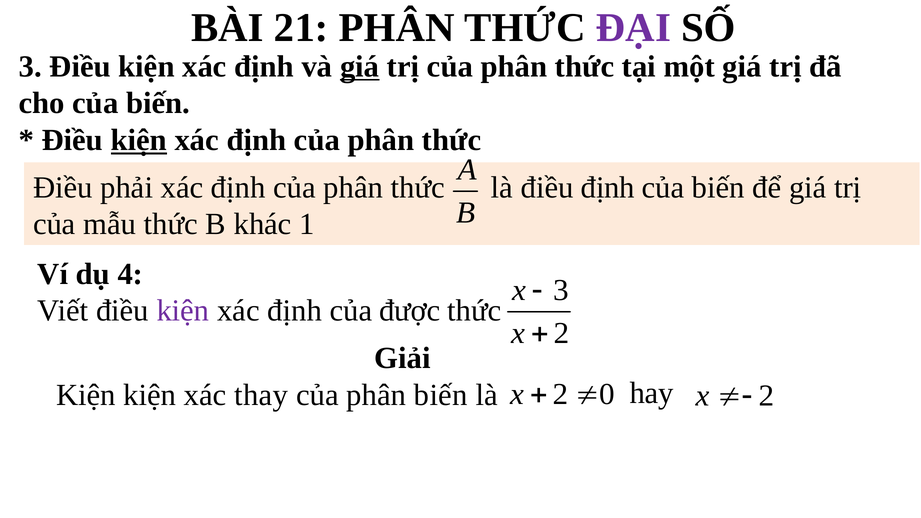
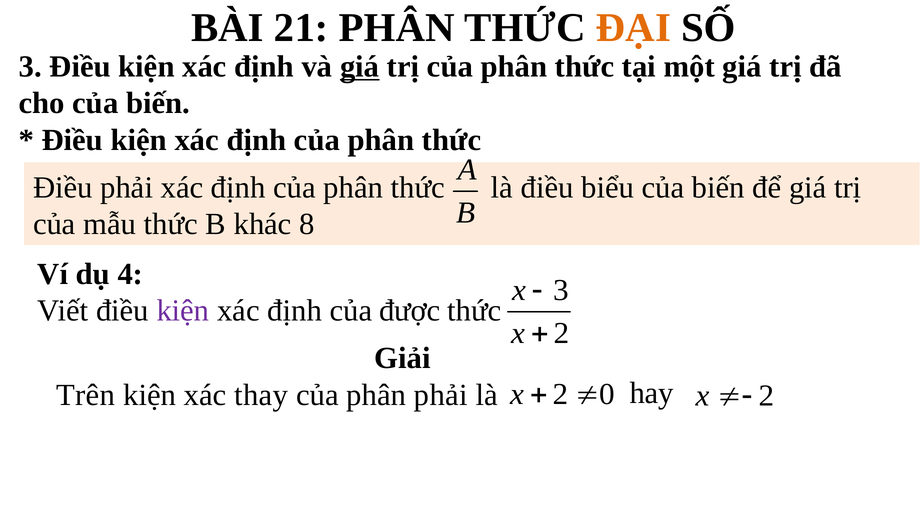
ĐẠI colour: purple -> orange
kiện at (139, 140) underline: present -> none
điều định: định -> biểu
1: 1 -> 8
Kiện at (86, 395): Kiện -> Trên
phân biến: biến -> phải
